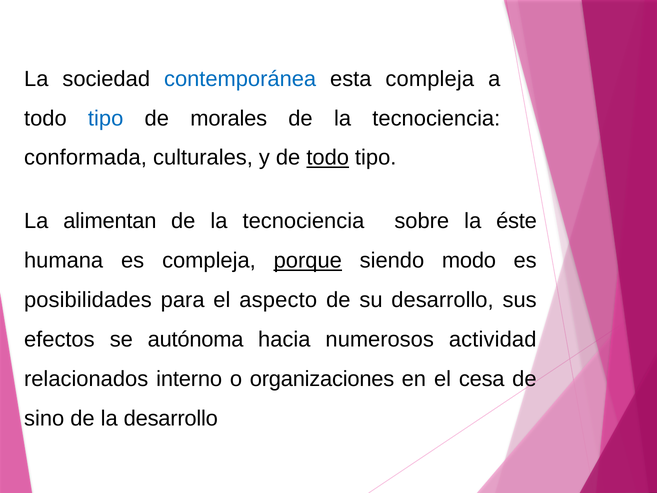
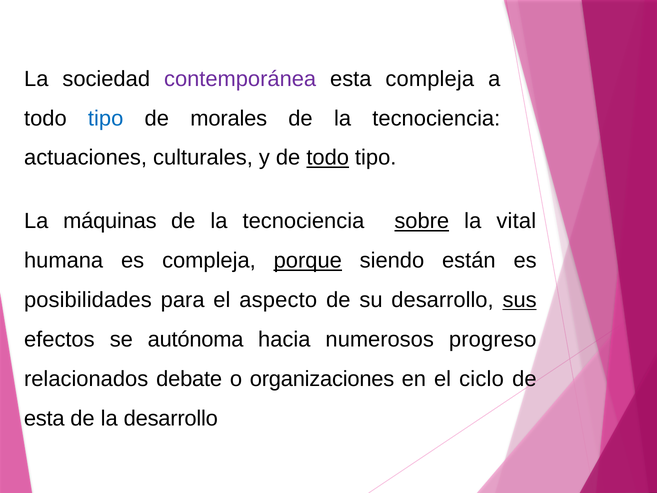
contemporánea colour: blue -> purple
conformada: conformada -> actuaciones
alimentan: alimentan -> máquinas
sobre underline: none -> present
éste: éste -> vital
modo: modo -> están
sus underline: none -> present
actividad: actividad -> progreso
interno: interno -> debate
cesa: cesa -> ciclo
sino at (44, 418): sino -> esta
